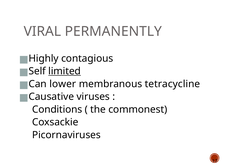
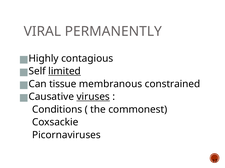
lower: lower -> tissue
tetracycline: tetracycline -> constrained
viruses underline: none -> present
